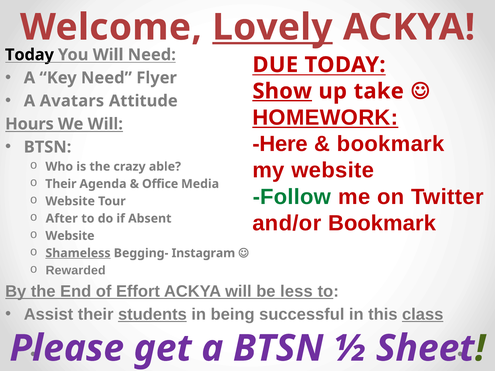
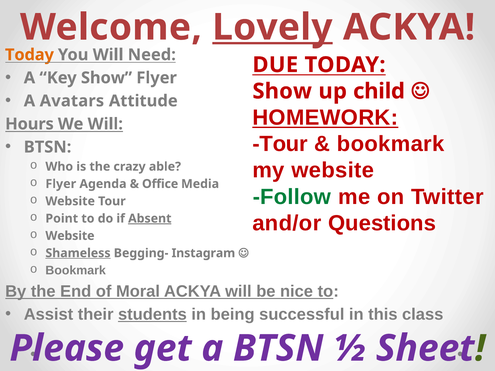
Today at (29, 55) colour: black -> orange
Key Need: Need -> Show
Show at (282, 91) underline: present -> none
take: take -> child
Here at (280, 144): Here -> Tour
Their at (61, 184): Their -> Flyer
After: After -> Point
Absent underline: none -> present
and/or Bookmark: Bookmark -> Questions
Rewarded at (76, 271): Rewarded -> Bookmark
Effort: Effort -> Moral
less: less -> nice
class underline: present -> none
